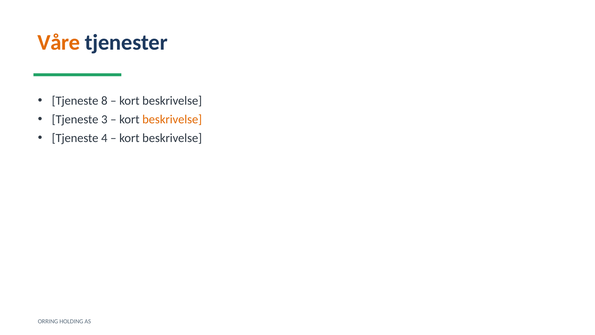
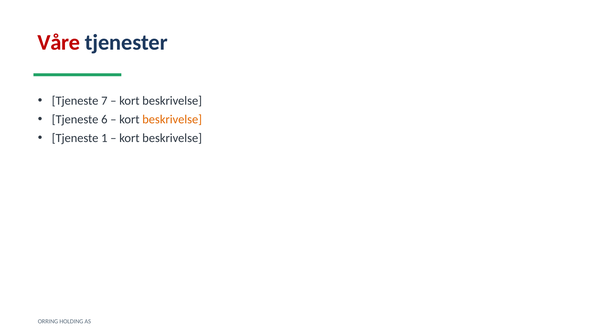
Våre colour: orange -> red
8: 8 -> 7
3: 3 -> 6
4: 4 -> 1
